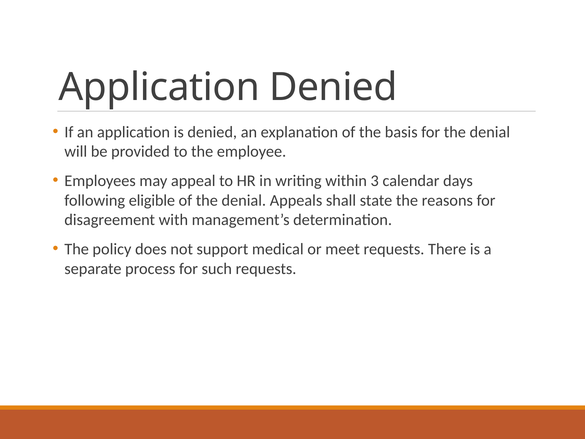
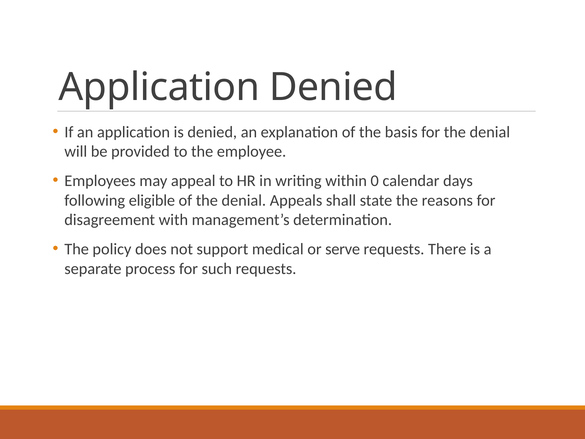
3: 3 -> 0
meet: meet -> serve
